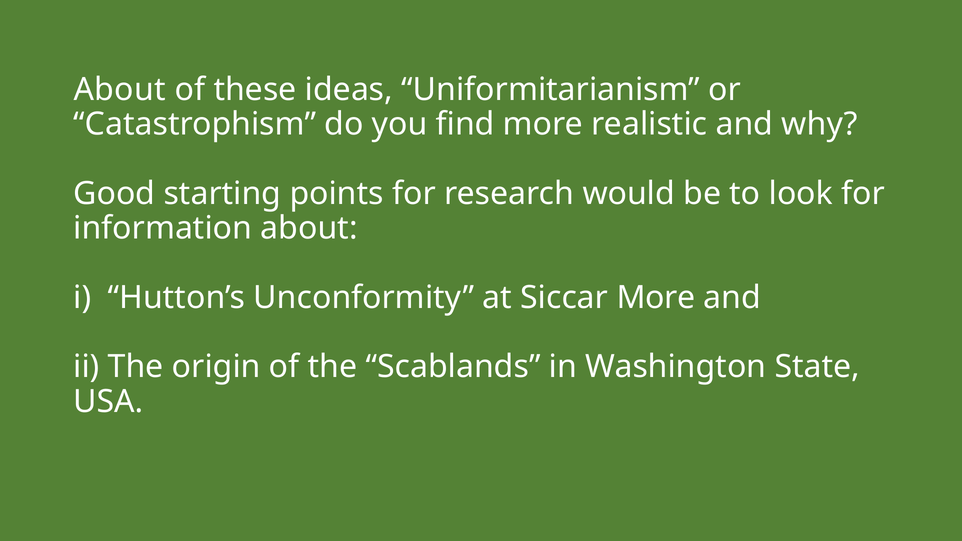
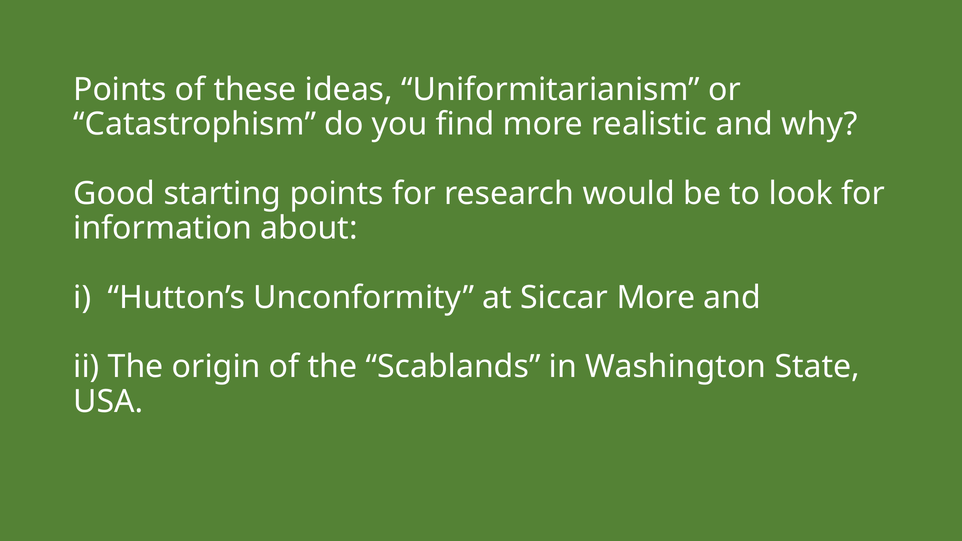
About at (120, 90): About -> Points
